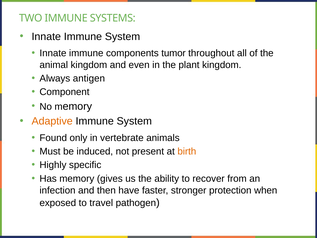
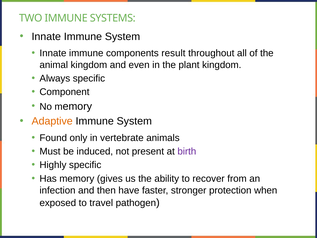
tumor: tumor -> result
Always antigen: antigen -> specific
birth colour: orange -> purple
